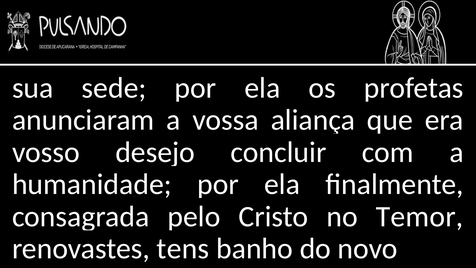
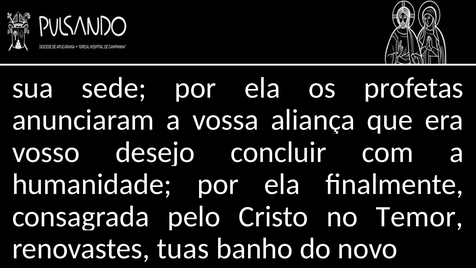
tens: tens -> tuas
